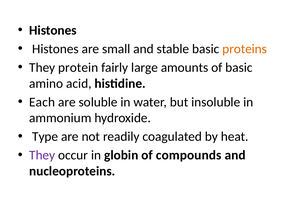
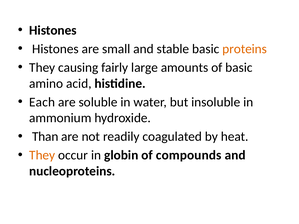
protein: protein -> causing
Type: Type -> Than
They at (42, 155) colour: purple -> orange
